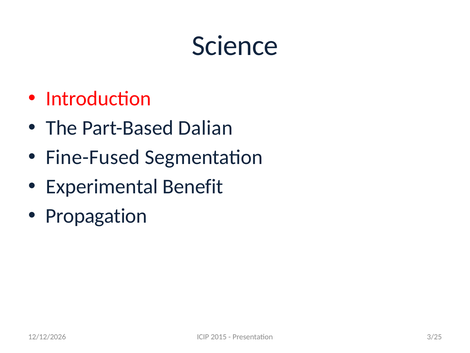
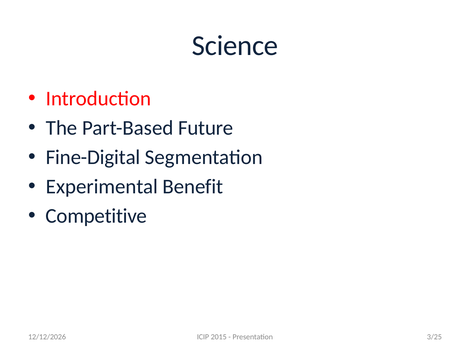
Dalian: Dalian -> Future
Fine-Fused: Fine-Fused -> Fine-Digital
Propagation: Propagation -> Competitive
